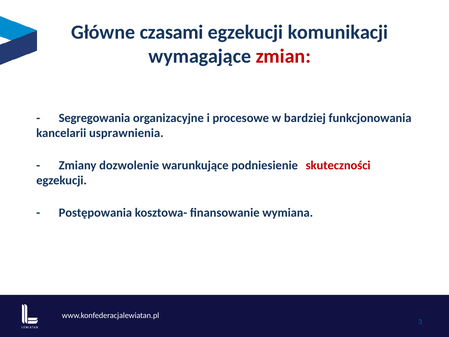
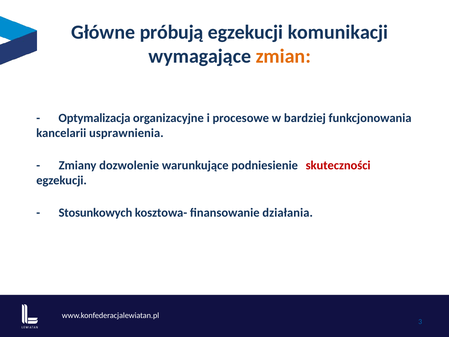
czasami: czasami -> próbują
zmian colour: red -> orange
Segregowania: Segregowania -> Optymalizacja
Postępowania: Postępowania -> Stosunkowych
wymiana: wymiana -> działania
